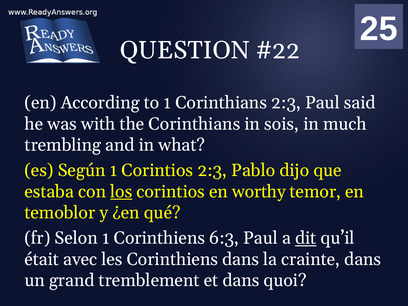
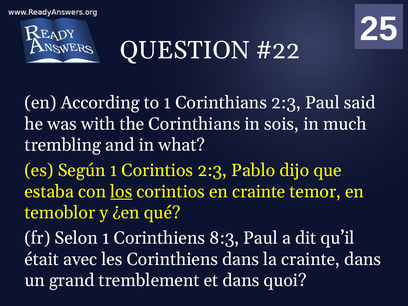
en worthy: worthy -> crainte
6:3: 6:3 -> 8:3
dit underline: present -> none
